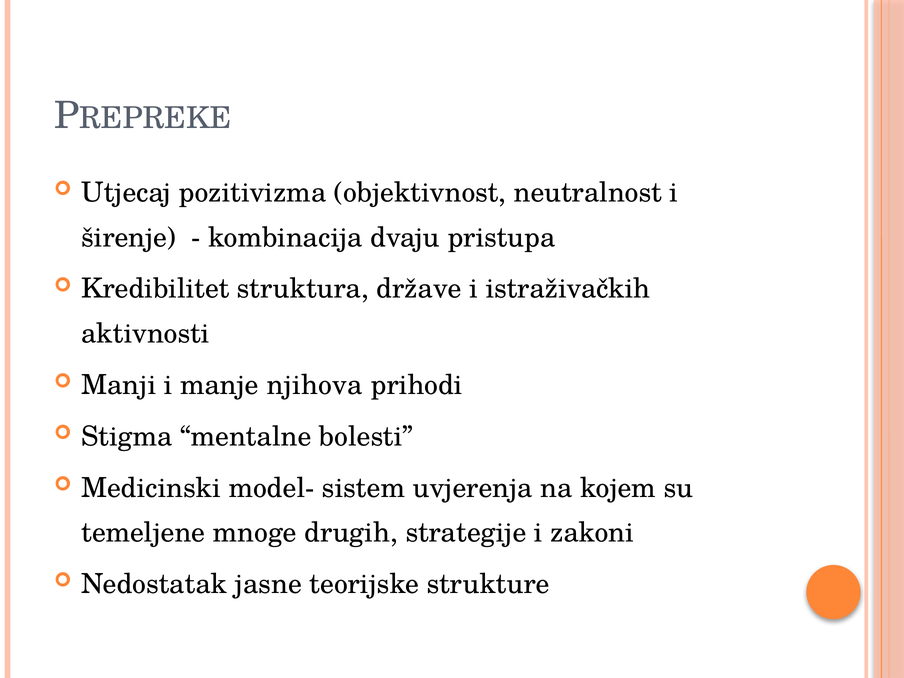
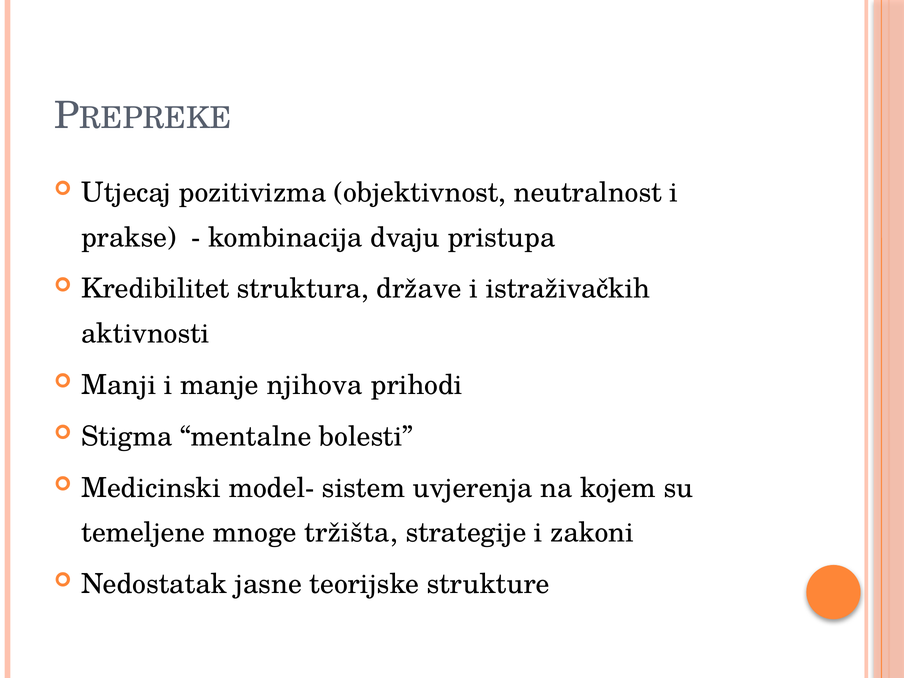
širenje: širenje -> prakse
drugih: drugih -> tržišta
